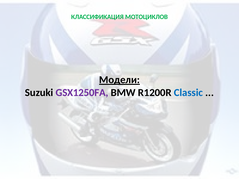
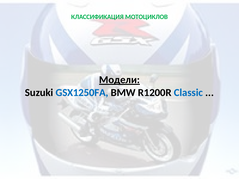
GSX1250FA colour: purple -> blue
